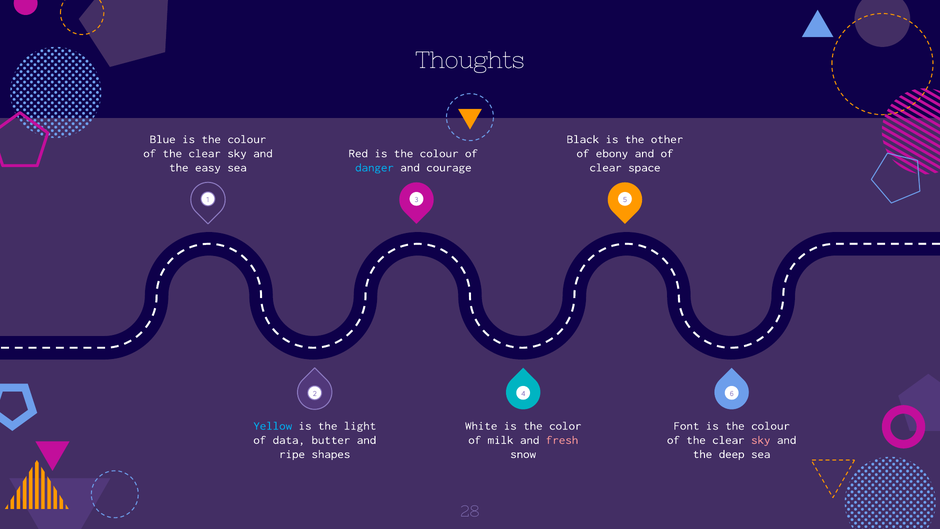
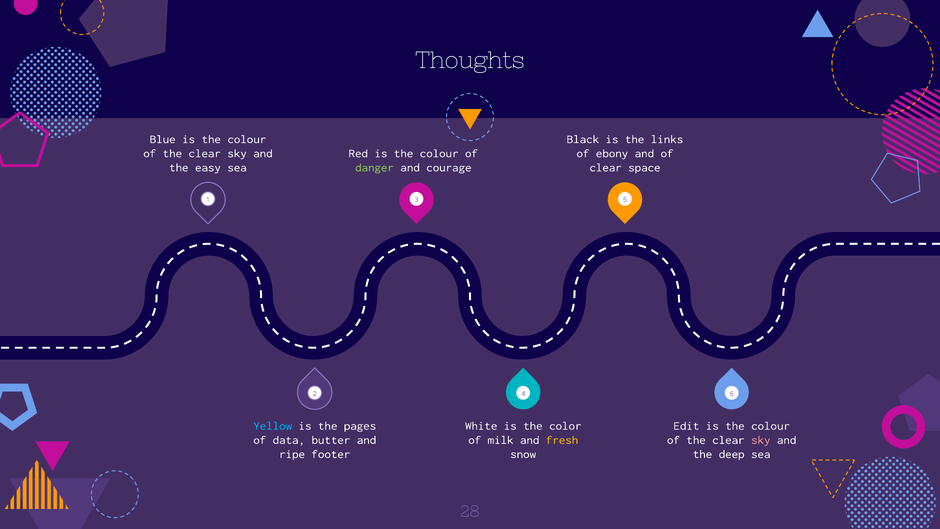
other: other -> links
danger colour: light blue -> light green
light: light -> pages
Font: Font -> Edit
fresh colour: pink -> yellow
shapes: shapes -> footer
